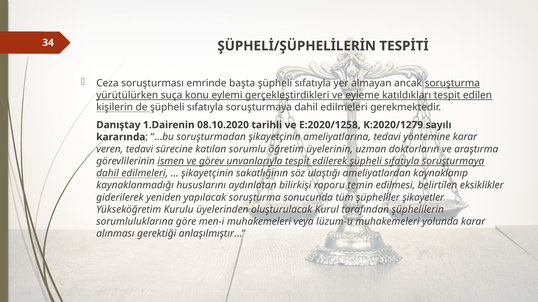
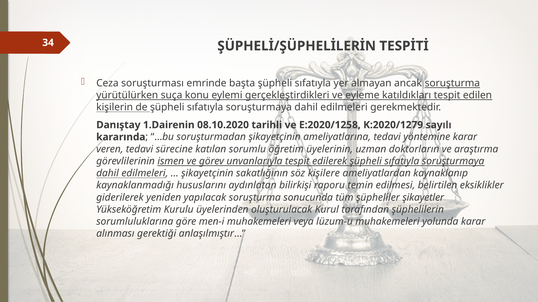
ulaştığı: ulaştığı -> kişilere
